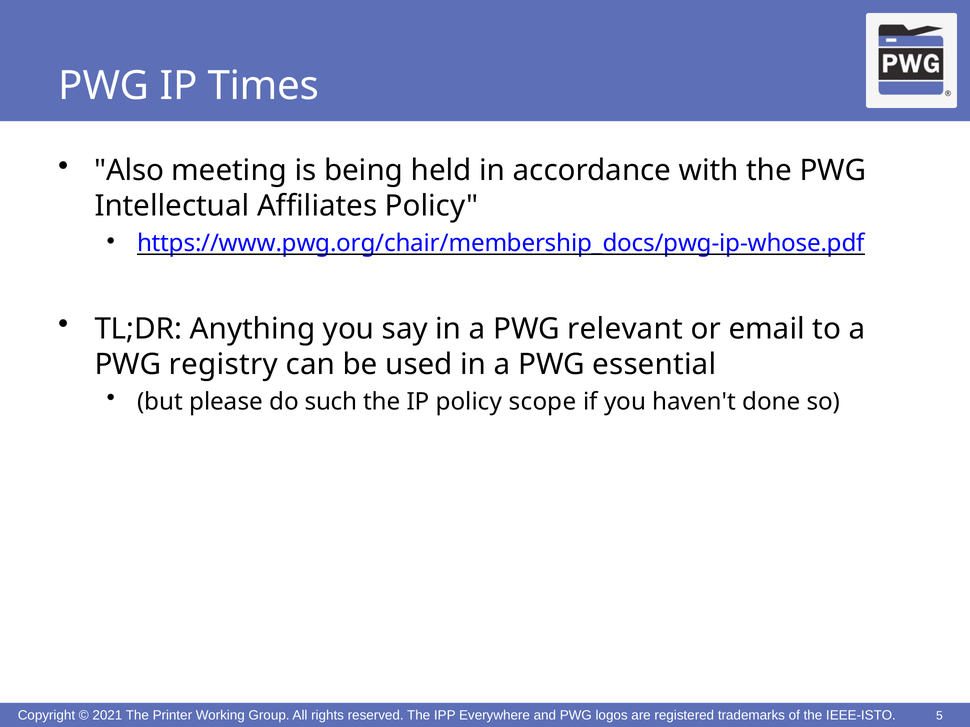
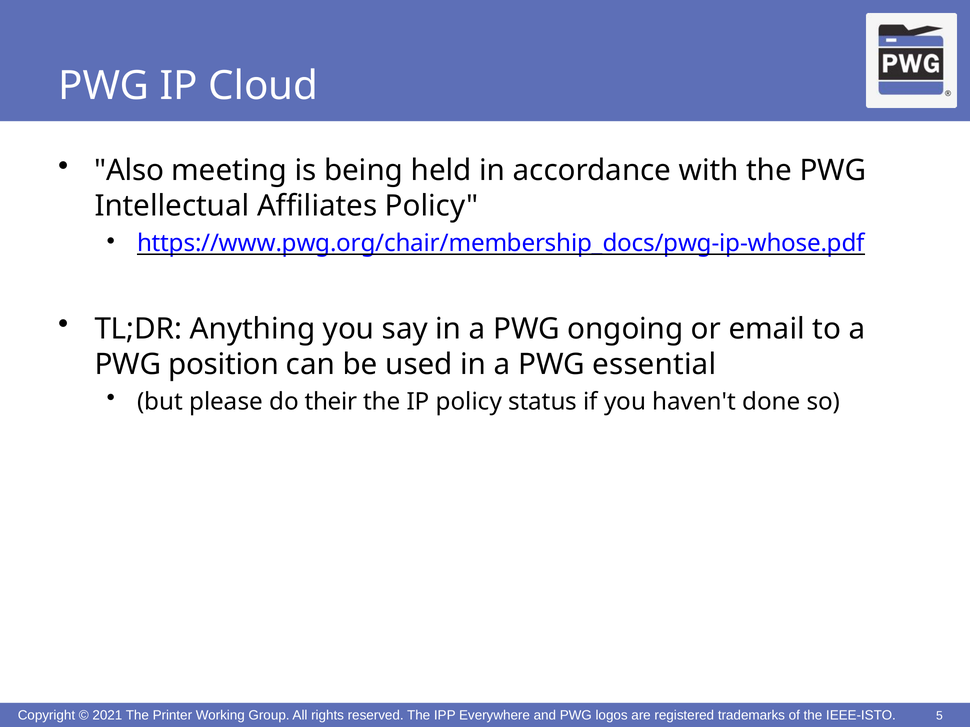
Times: Times -> Cloud
relevant: relevant -> ongoing
registry: registry -> position
such: such -> their
scope: scope -> status
